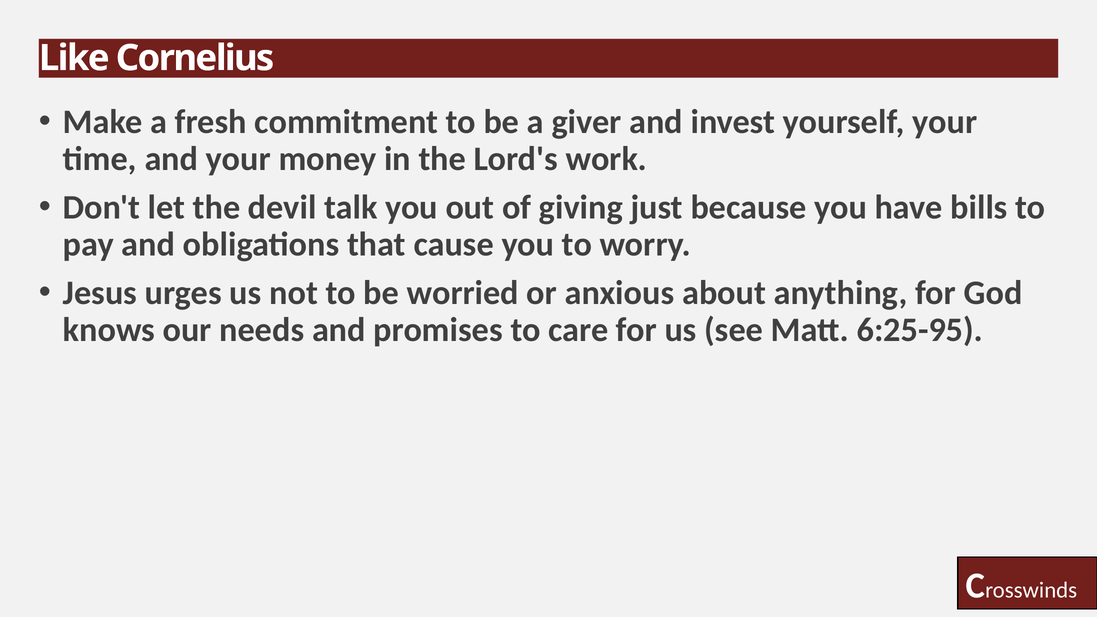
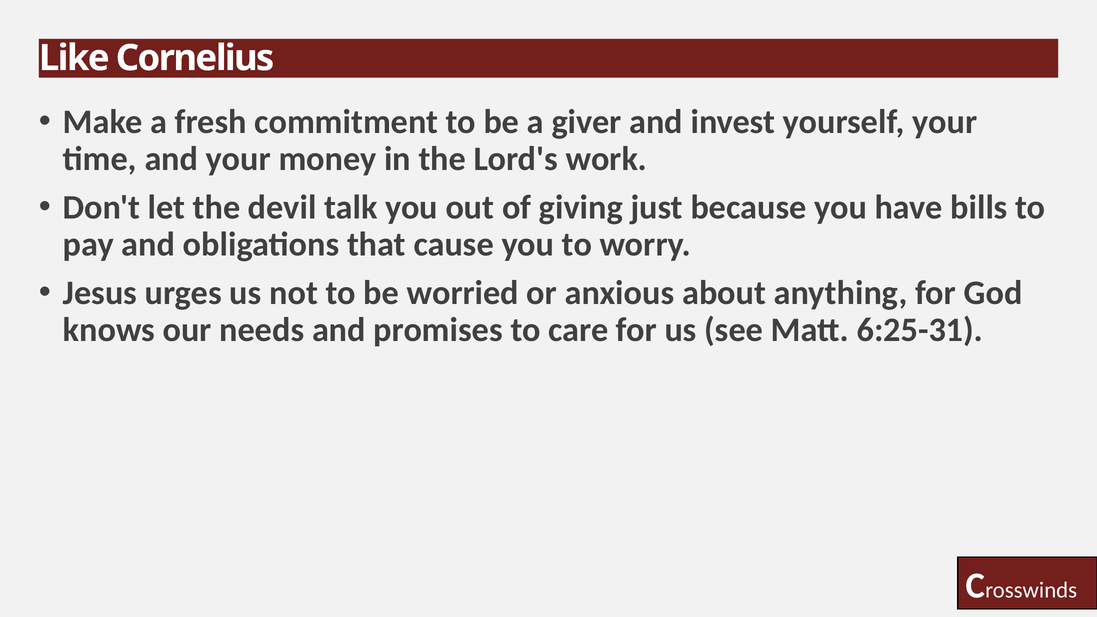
6:25-95: 6:25-95 -> 6:25-31
